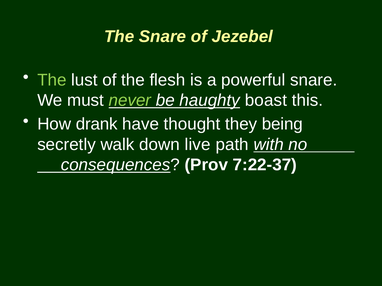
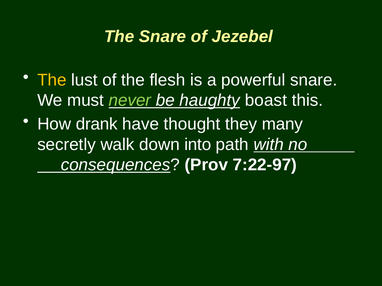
The at (52, 80) colour: light green -> yellow
being: being -> many
live: live -> into
7:22-37: 7:22-37 -> 7:22-97
